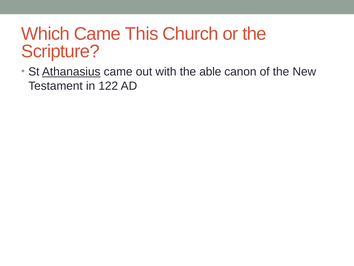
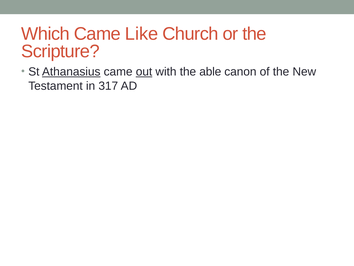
This: This -> Like
out underline: none -> present
122: 122 -> 317
